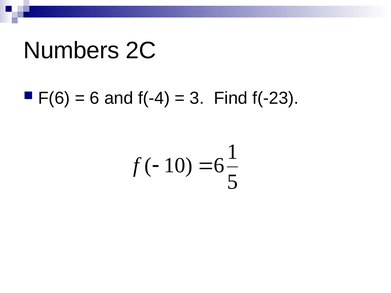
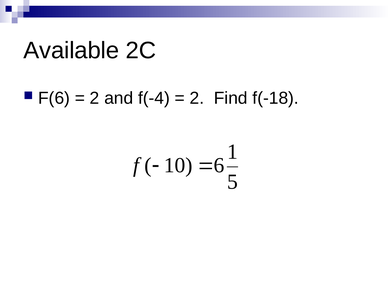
Numbers: Numbers -> Available
6 at (95, 98): 6 -> 2
3 at (197, 98): 3 -> 2
f(-23: f(-23 -> f(-18
